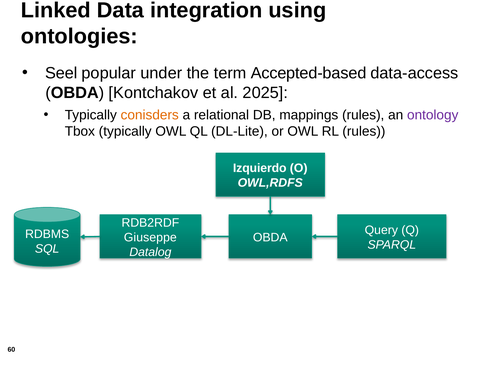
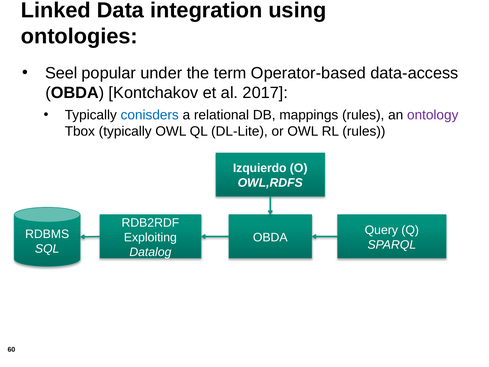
Accepted-based: Accepted-based -> Operator-based
2025: 2025 -> 2017
conisders colour: orange -> blue
Giuseppe: Giuseppe -> Exploiting
